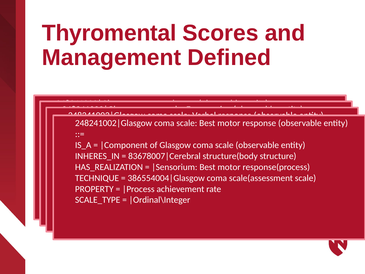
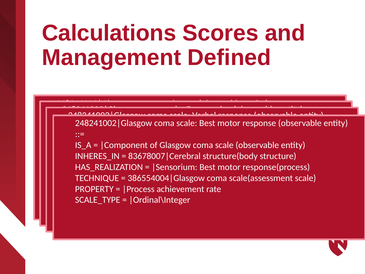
Thyromental: Thyromental -> Calculations
